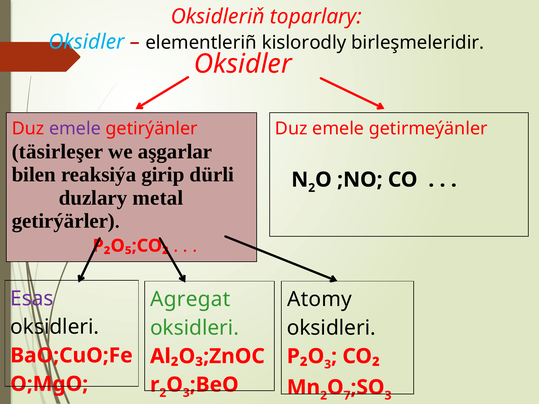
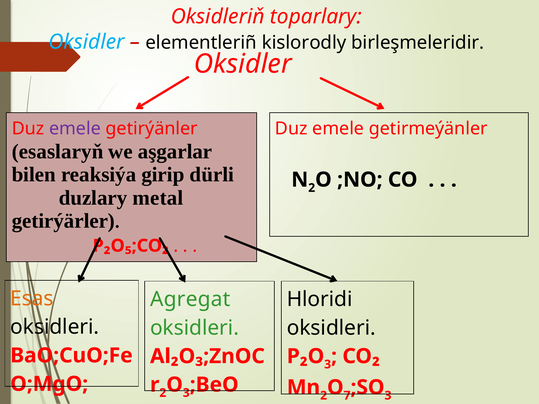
täsirleşer: täsirleşer -> esaslaryň
Esas colour: purple -> orange
Atomy: Atomy -> Hloridi
